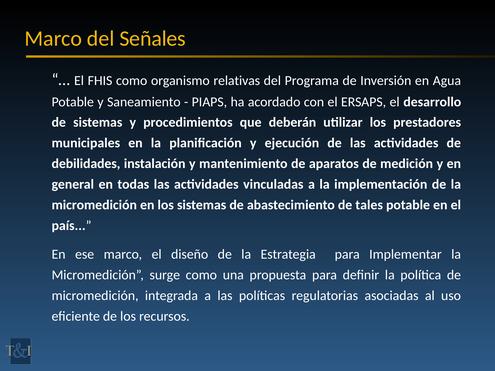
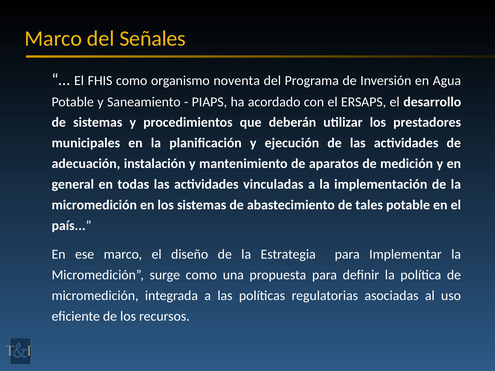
relativas: relativas -> noventa
debilidades: debilidades -> adecuación
